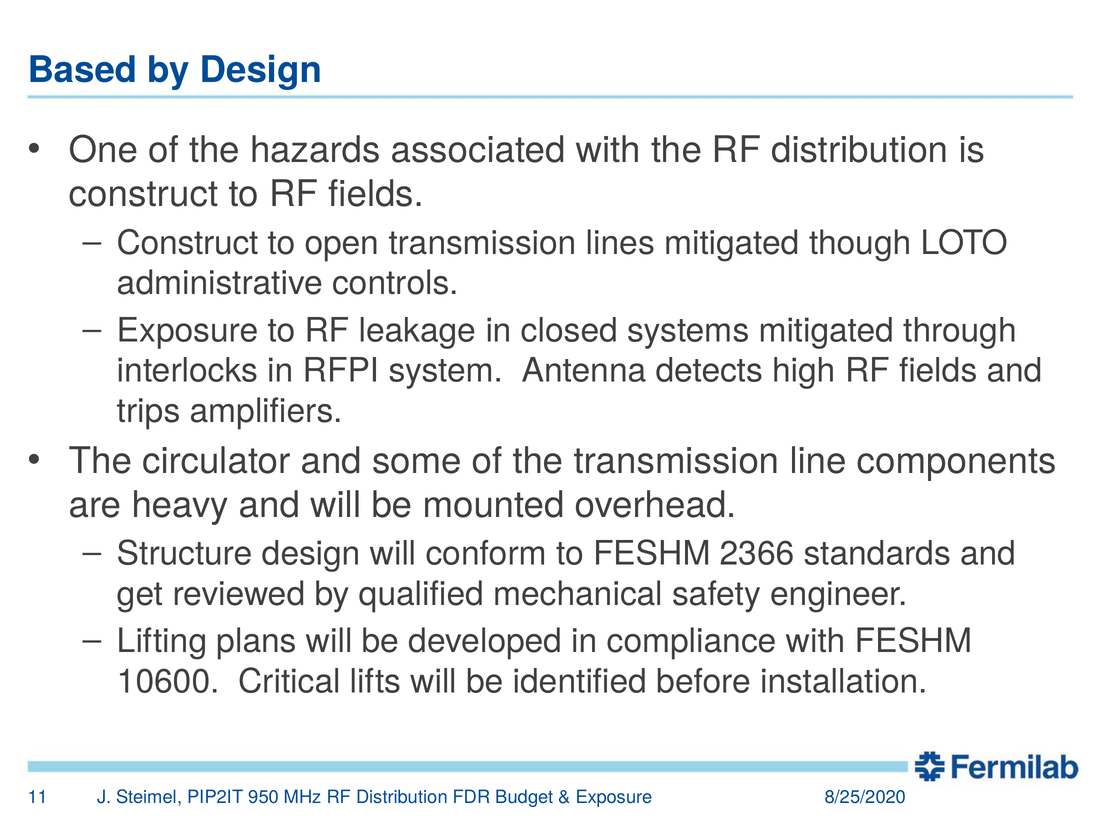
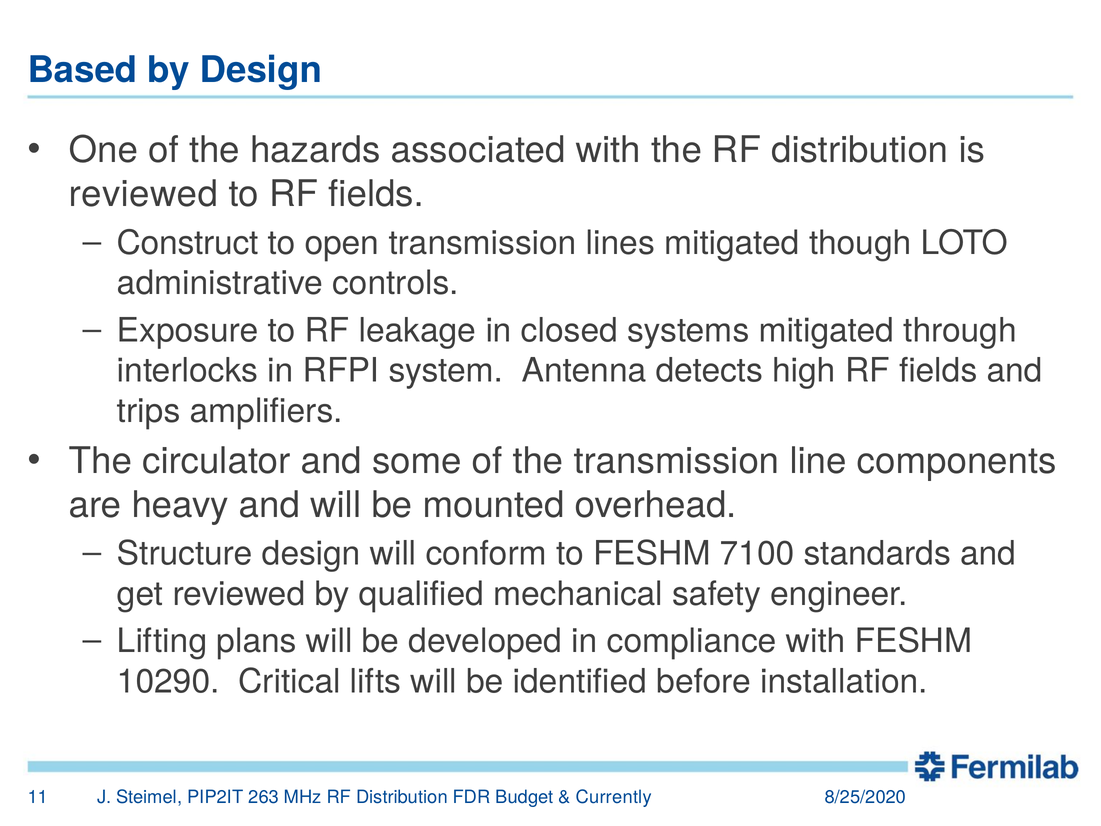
construct at (144, 194): construct -> reviewed
2366: 2366 -> 7100
10600: 10600 -> 10290
950: 950 -> 263
Exposure at (614, 797): Exposure -> Currently
